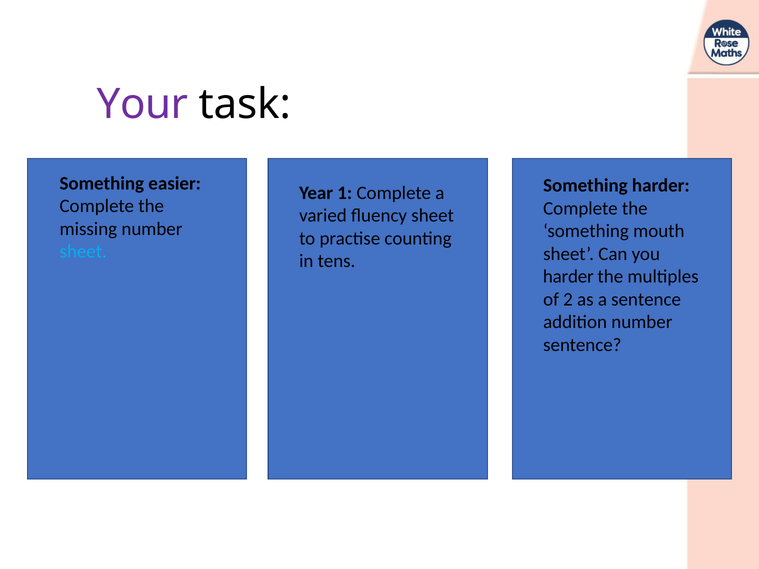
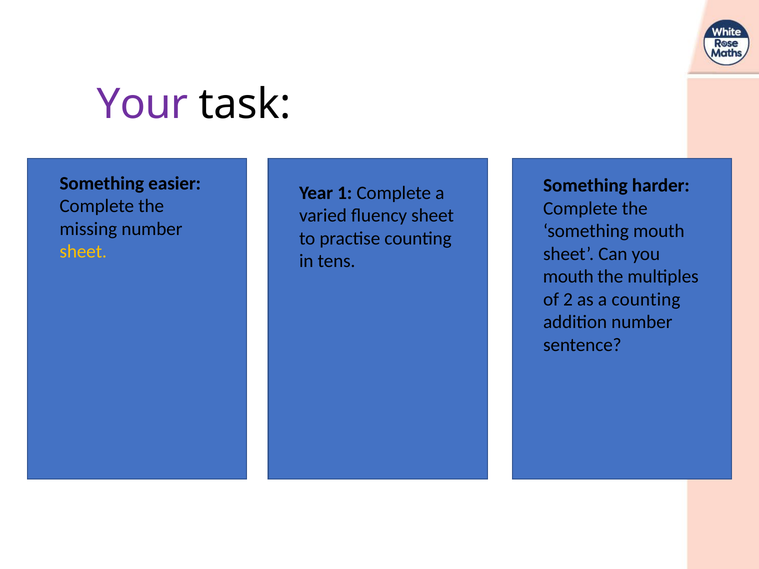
sheet at (83, 252) colour: light blue -> yellow
harder at (568, 277): harder -> mouth
a sentence: sentence -> counting
